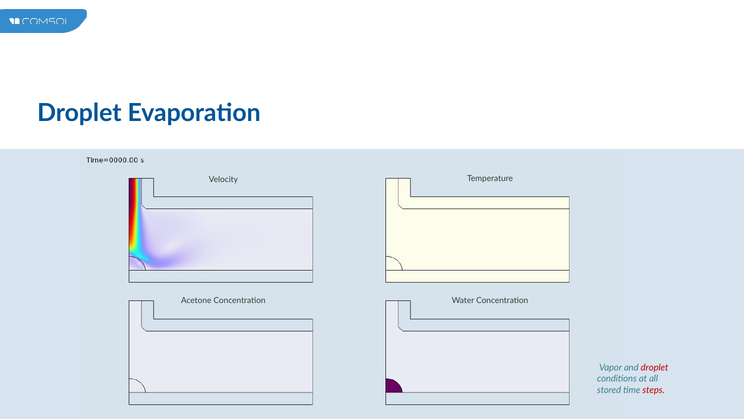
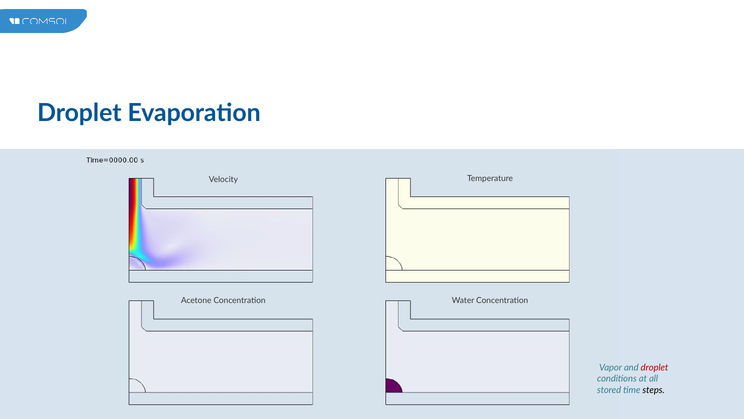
steps colour: red -> black
